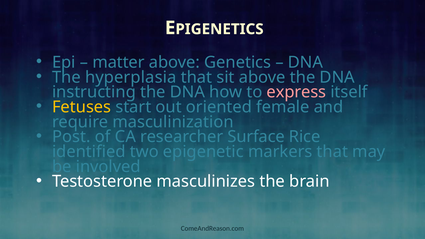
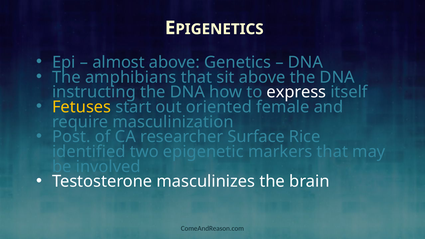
matter: matter -> almost
hyperplasia: hyperplasia -> amphibians
express colour: pink -> white
